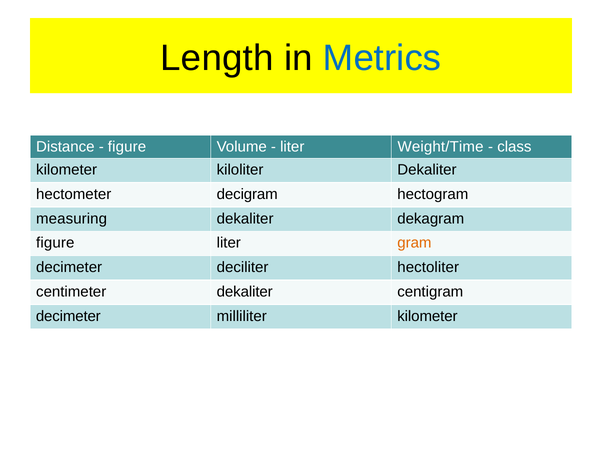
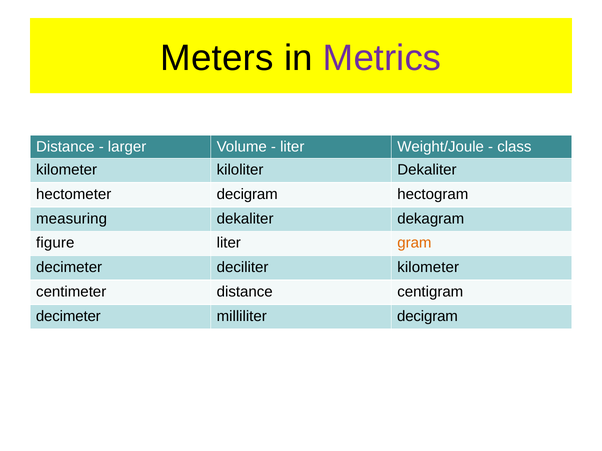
Length: Length -> Meters
Metrics colour: blue -> purple
figure at (127, 147): figure -> larger
Weight/Time: Weight/Time -> Weight/Joule
deciliter hectoliter: hectoliter -> kilometer
centimeter dekaliter: dekaliter -> distance
milliliter kilometer: kilometer -> decigram
